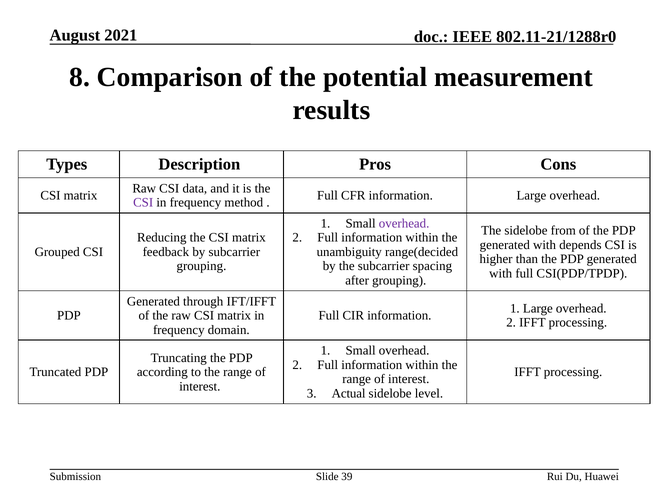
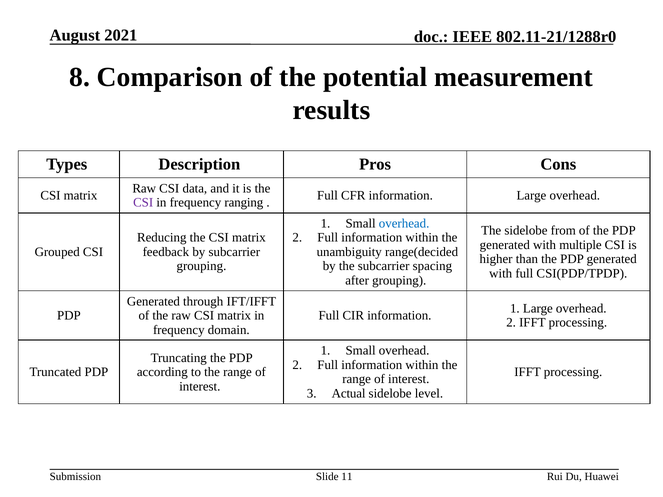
method: method -> ranging
overhead at (404, 224) colour: purple -> blue
depends: depends -> multiple
39: 39 -> 11
